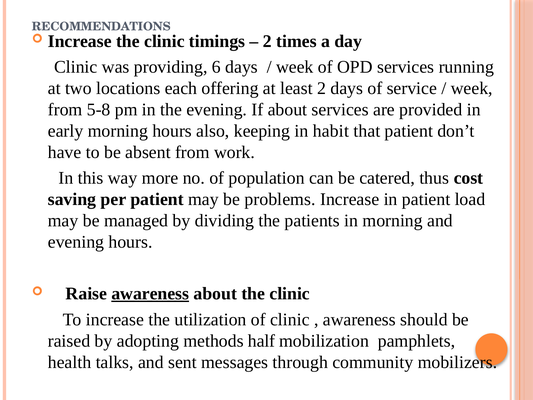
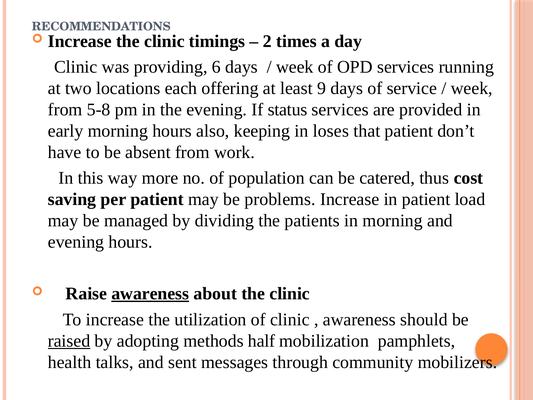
least 2: 2 -> 9
If about: about -> status
habit: habit -> loses
raised underline: none -> present
